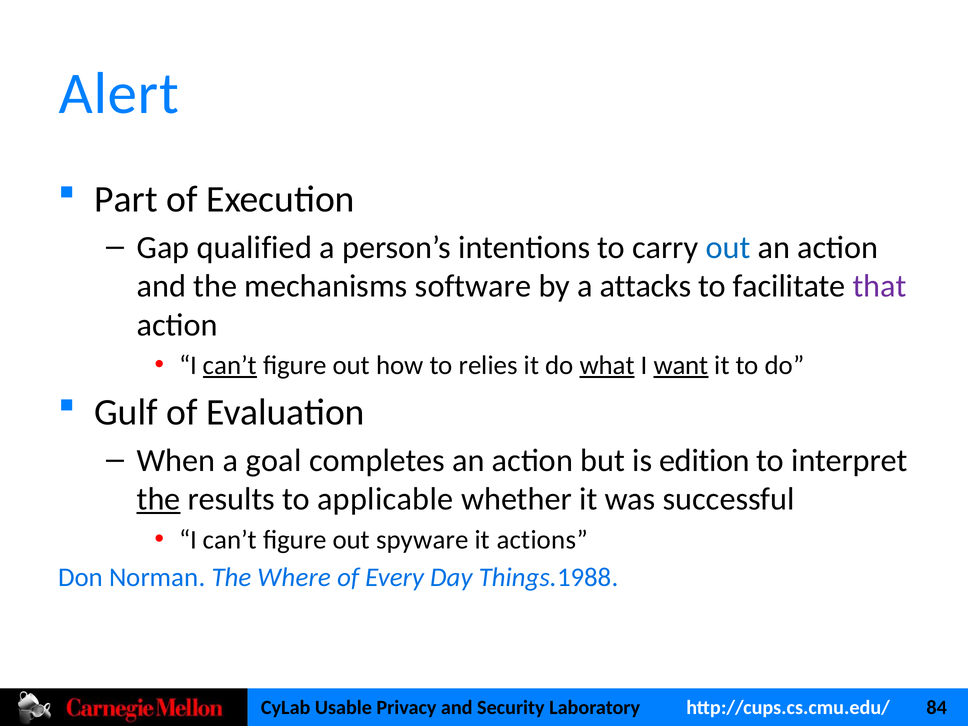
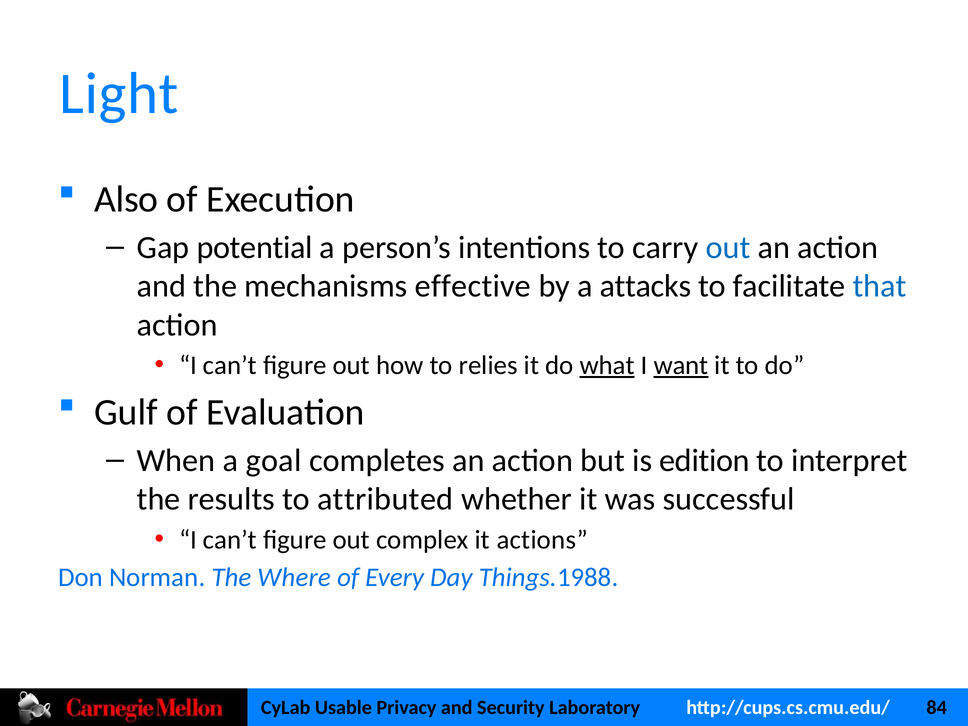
Alert: Alert -> Light
Part: Part -> Also
qualified: qualified -> potential
software: software -> effective
that colour: purple -> blue
can’t at (230, 365) underline: present -> none
the at (159, 499) underline: present -> none
applicable: applicable -> attributed
spyware: spyware -> complex
